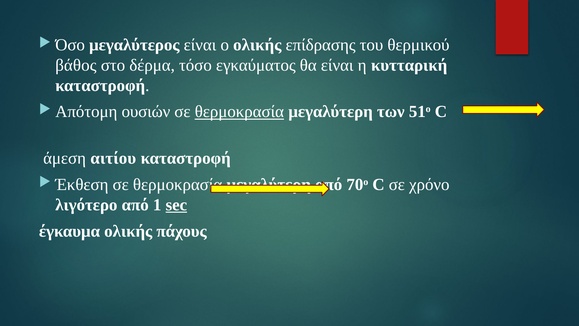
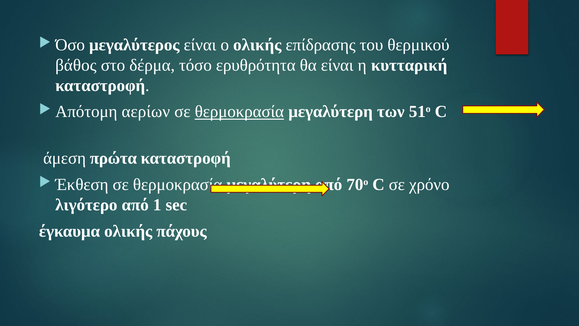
εγκαύματος: εγκαύματος -> ερυθρότητα
ουσιών: ουσιών -> αερίων
αιτίου: αιτίου -> πρώτα
sec underline: present -> none
